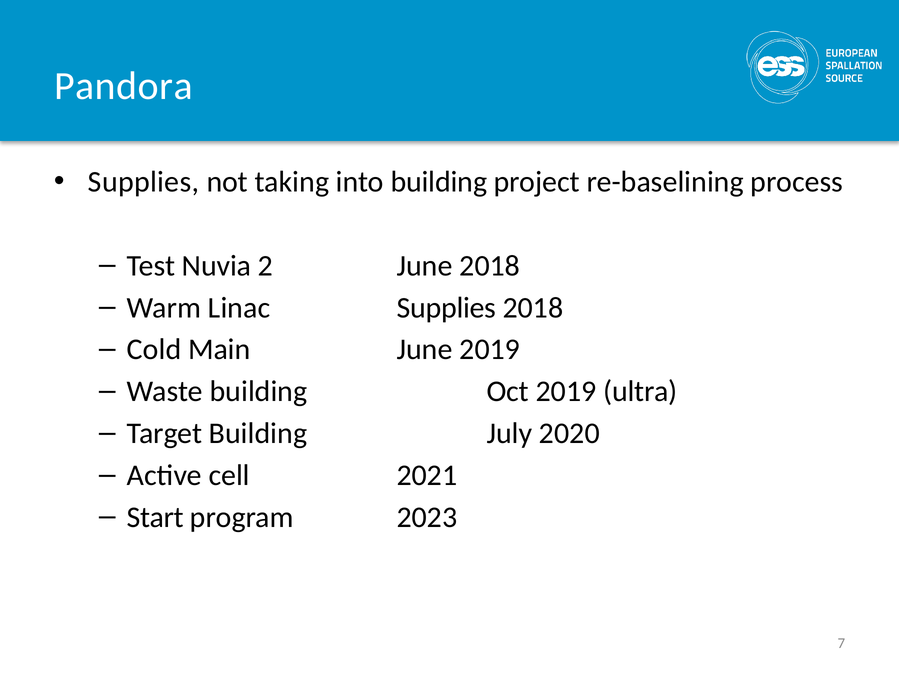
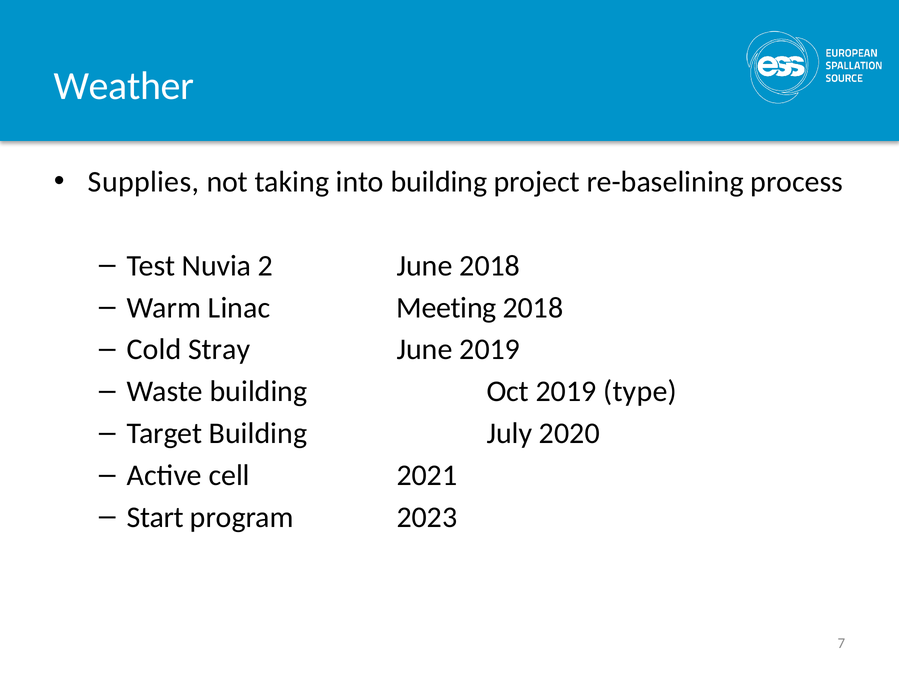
Pandora: Pandora -> Weather
Linac Supplies: Supplies -> Meeting
Main: Main -> Stray
ultra: ultra -> type
